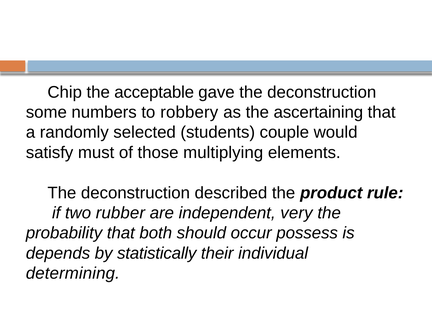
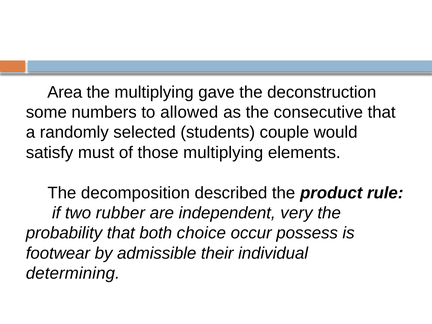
Chip: Chip -> Area
the acceptable: acceptable -> multiplying
robbery: robbery -> allowed
ascertaining: ascertaining -> consecutive
deconstruction at (135, 193): deconstruction -> decomposition
should: should -> choice
depends: depends -> footwear
statistically: statistically -> admissible
